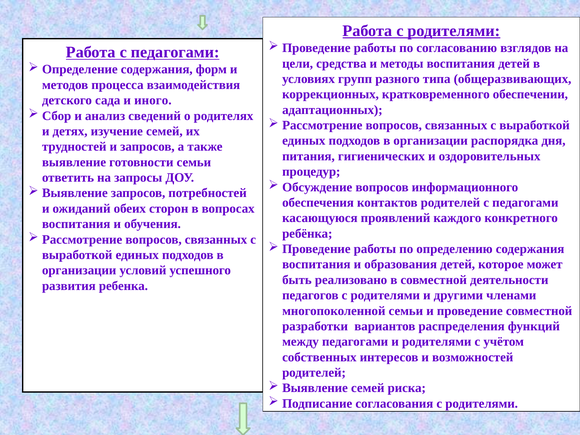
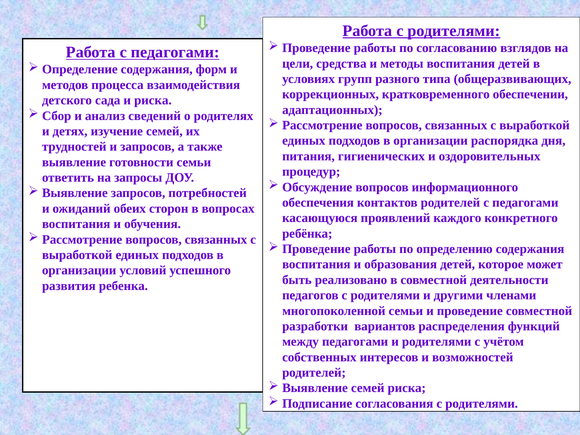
и иного: иного -> риска
